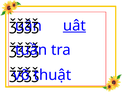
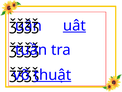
thuật underline: none -> present
